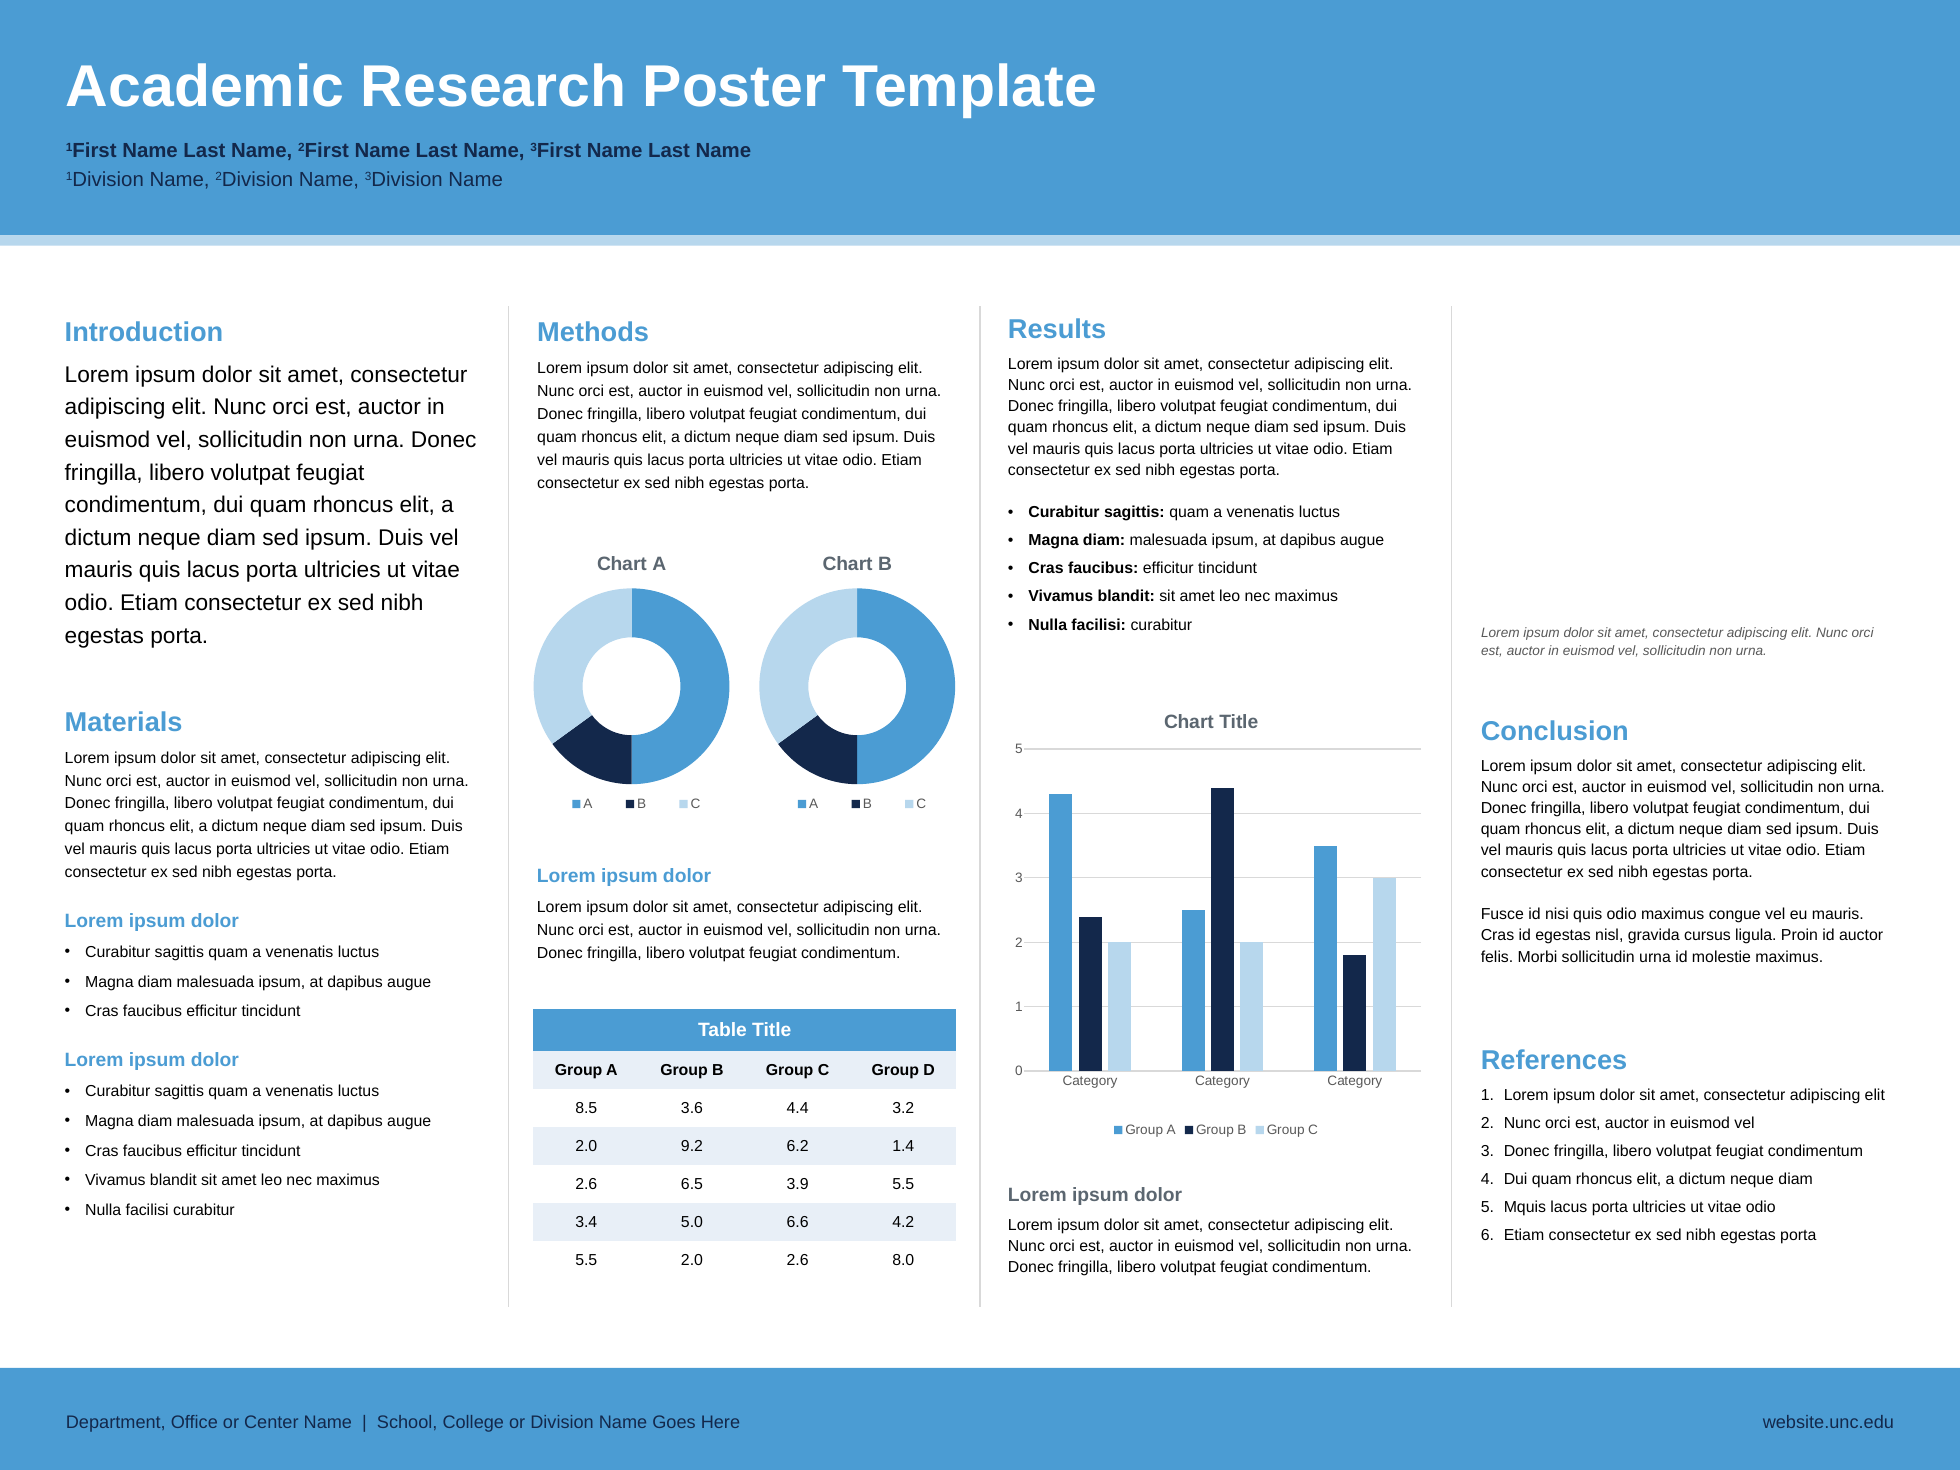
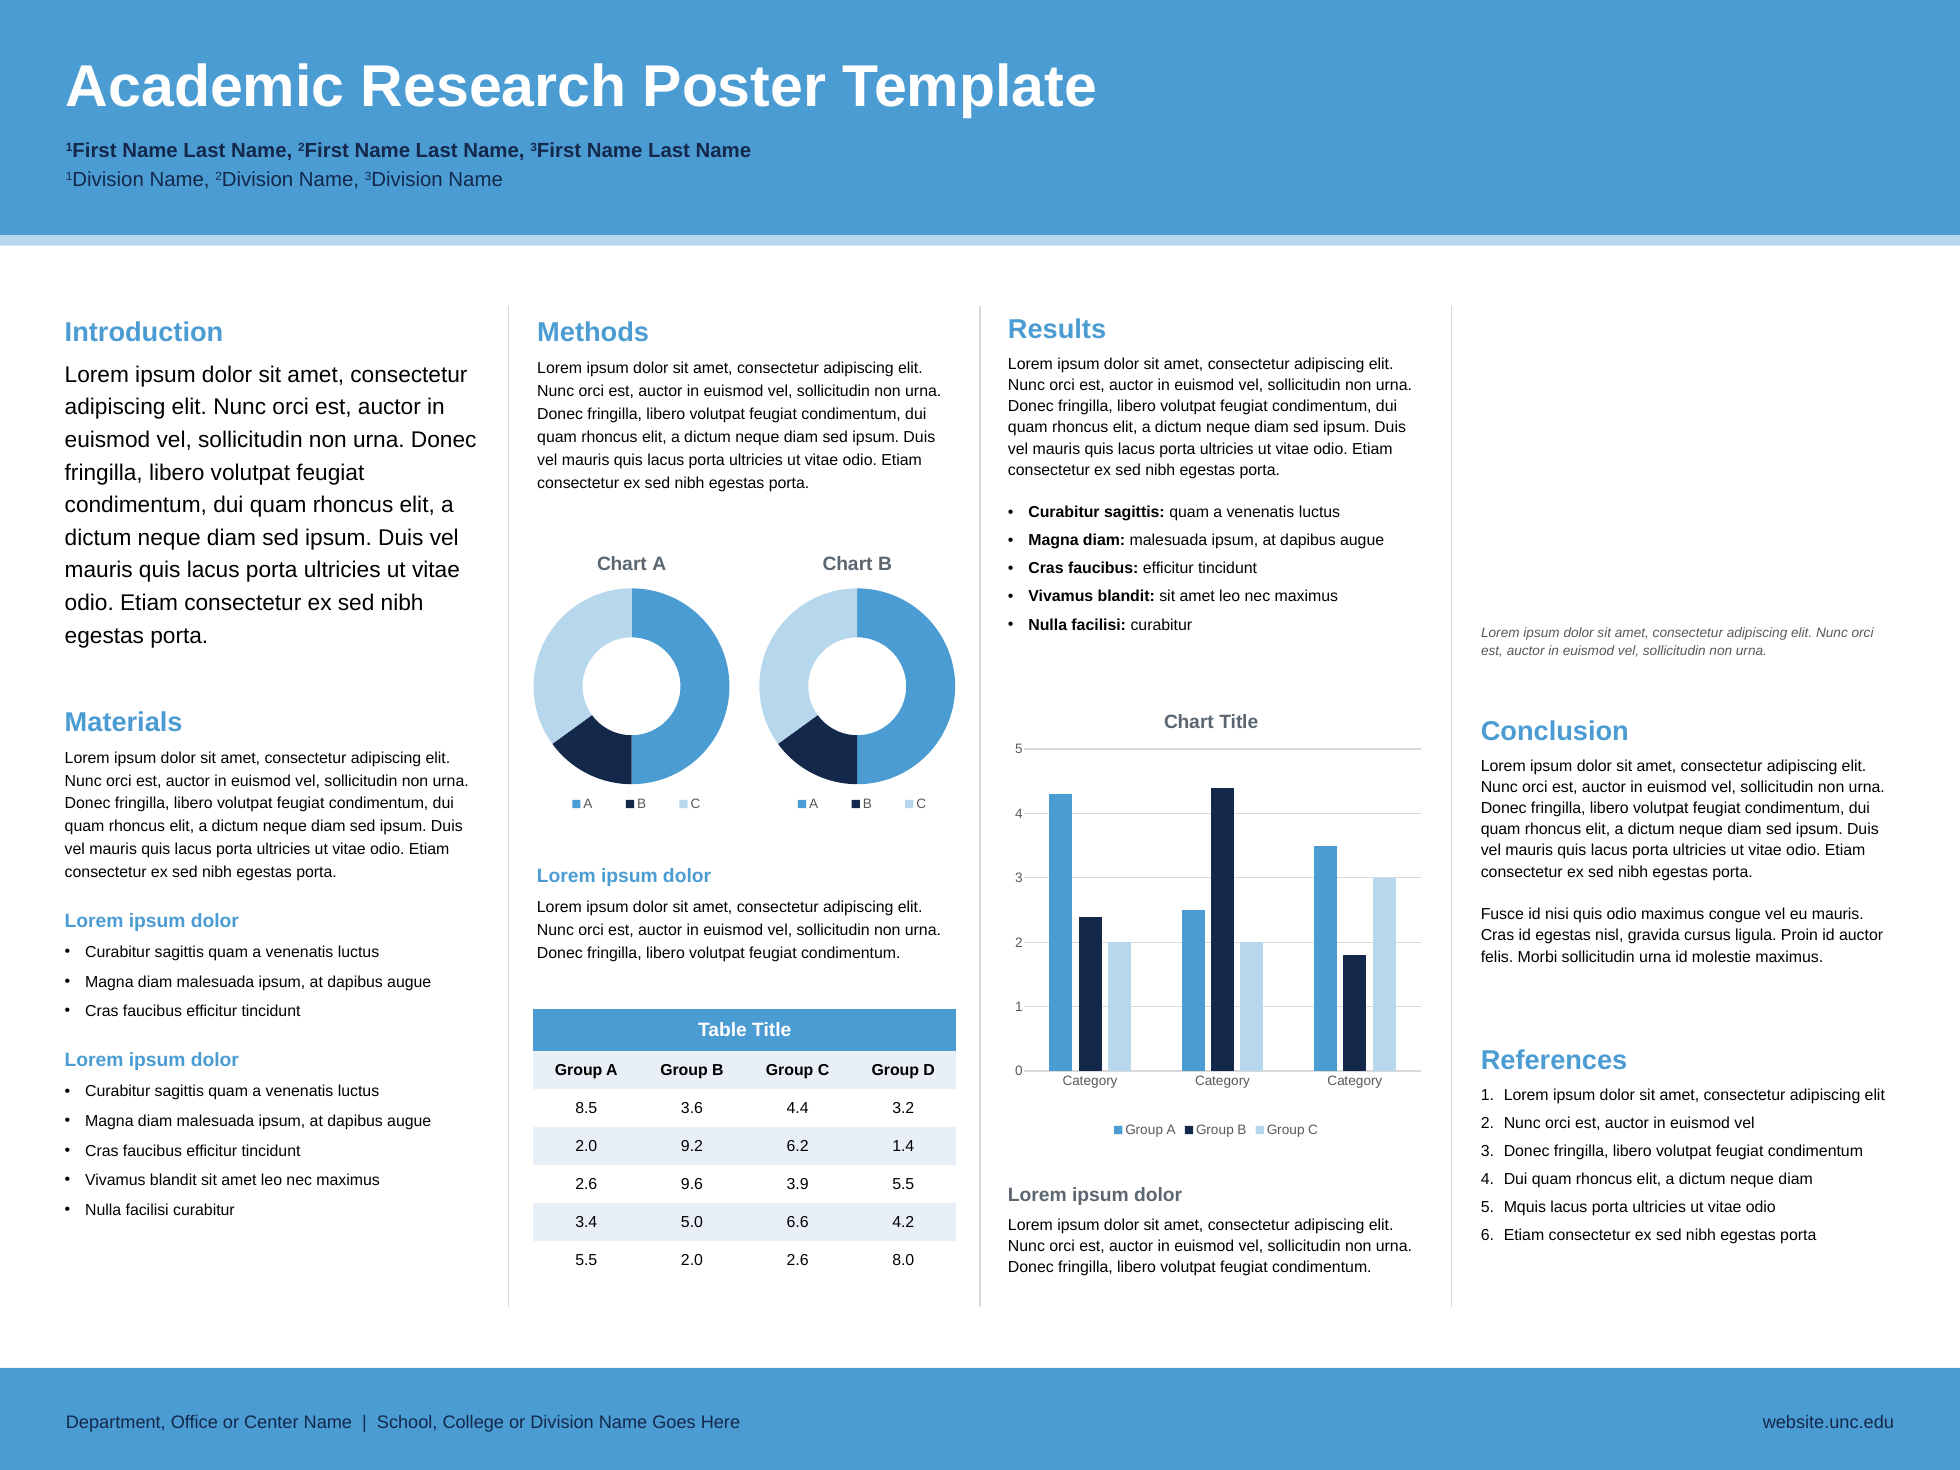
6.5: 6.5 -> 9.6
